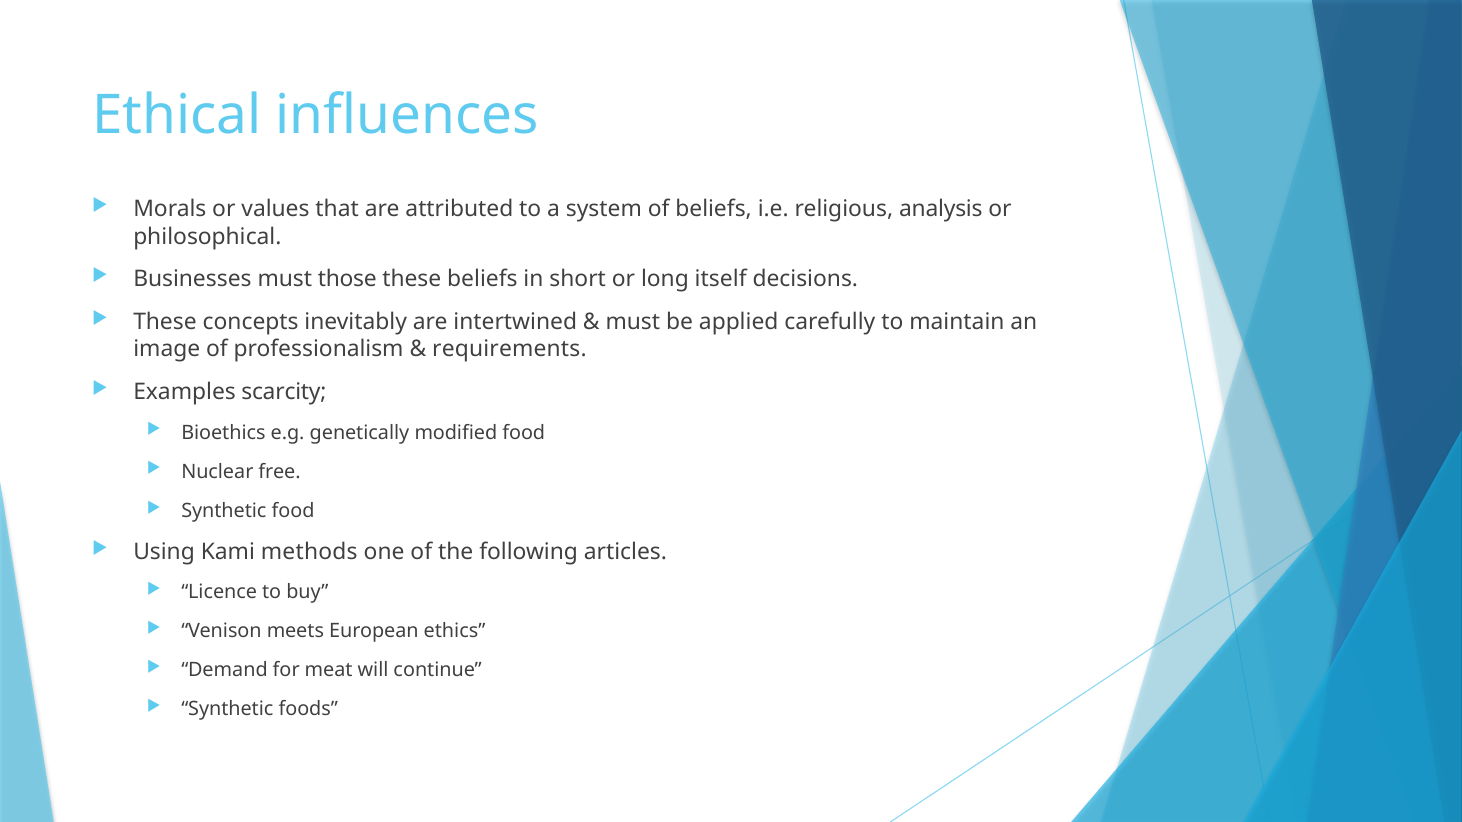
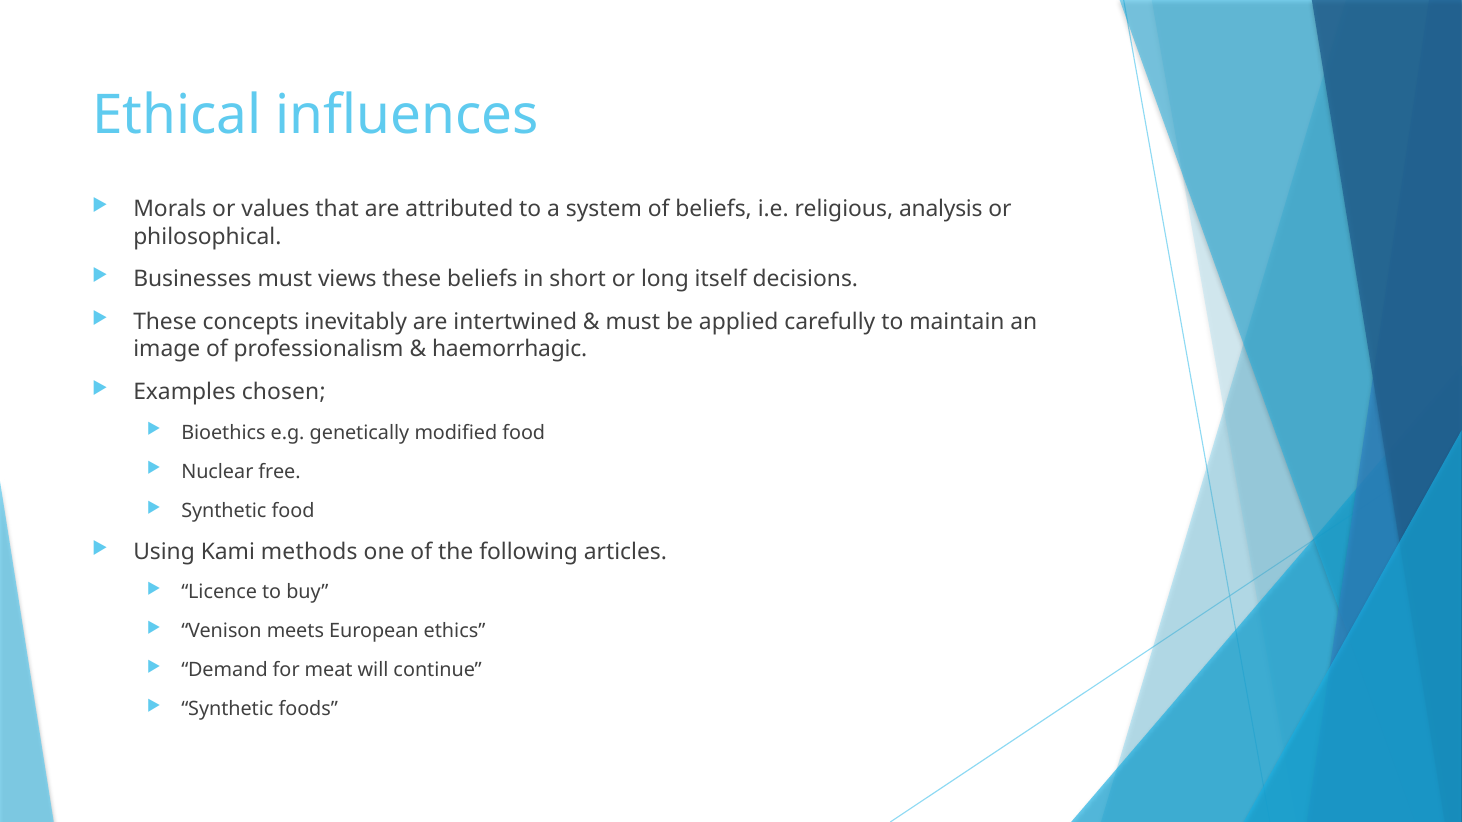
those: those -> views
requirements: requirements -> haemorrhagic
scarcity: scarcity -> chosen
